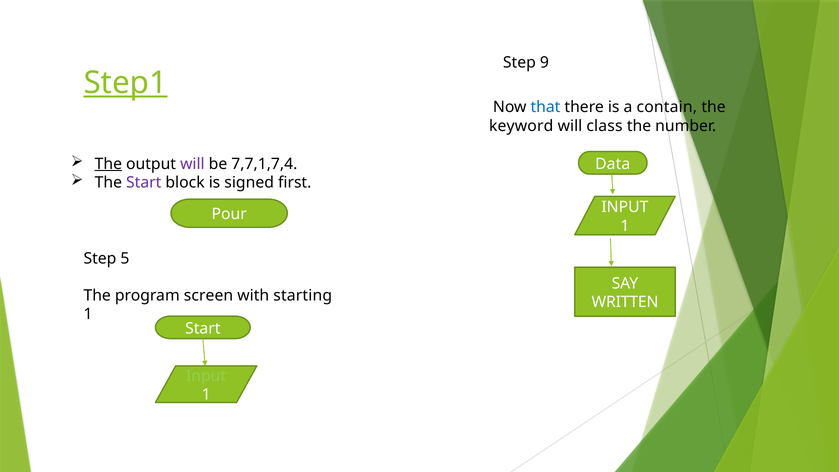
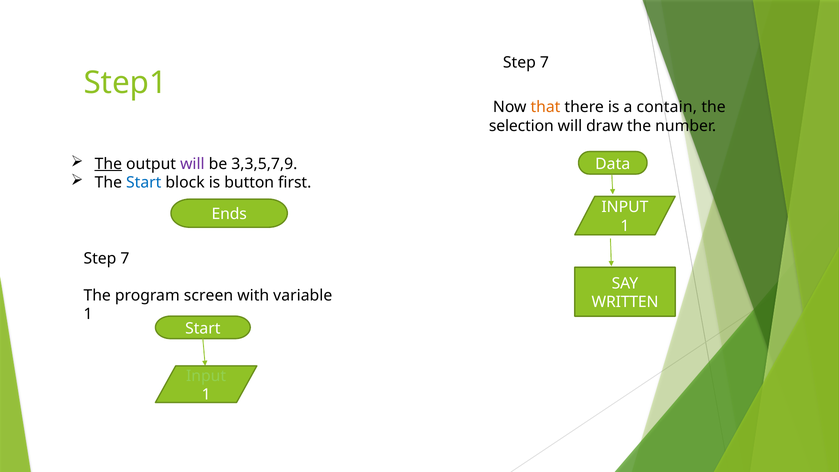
9 at (544, 62): 9 -> 7
Step1 underline: present -> none
that colour: blue -> orange
keyword: keyword -> selection
class: class -> draw
7,7,1,7,4: 7,7,1,7,4 -> 3,3,5,7,9
Start at (144, 183) colour: purple -> blue
signed: signed -> button
Pour: Pour -> Ends
5 at (125, 259): 5 -> 7
starting: starting -> variable
